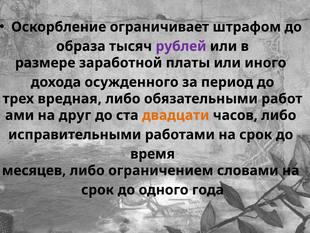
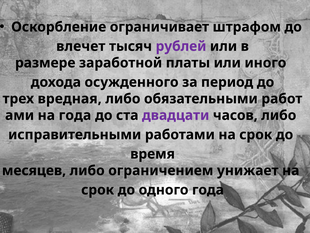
образа: образа -> влечет
на друг: друг -> года
двадцати colour: orange -> purple
словами: словами -> унижает
